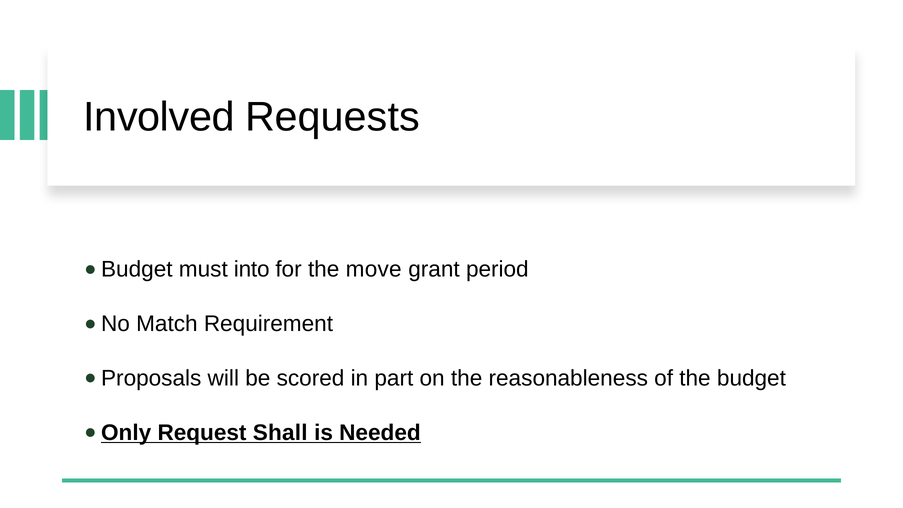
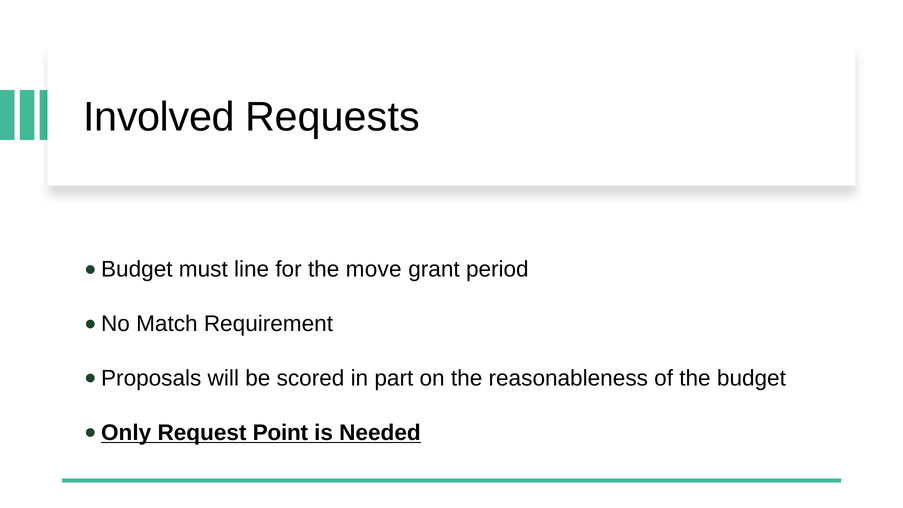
into: into -> line
Shall: Shall -> Point
